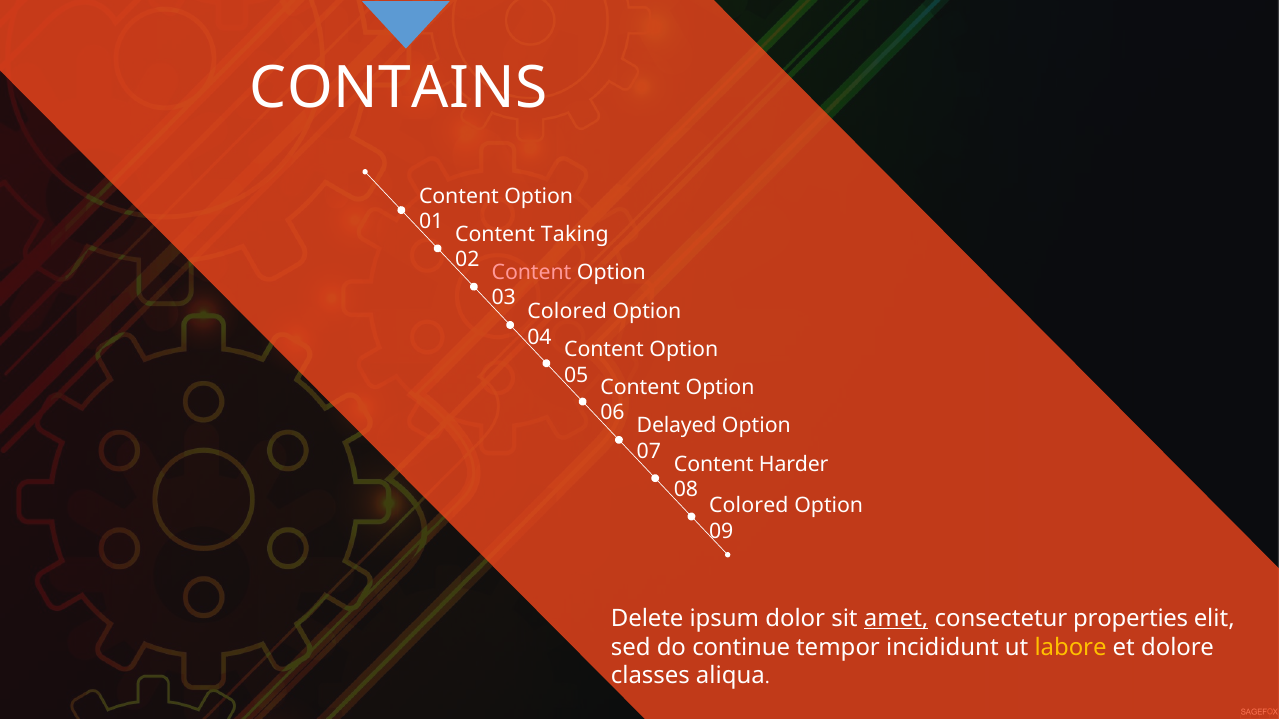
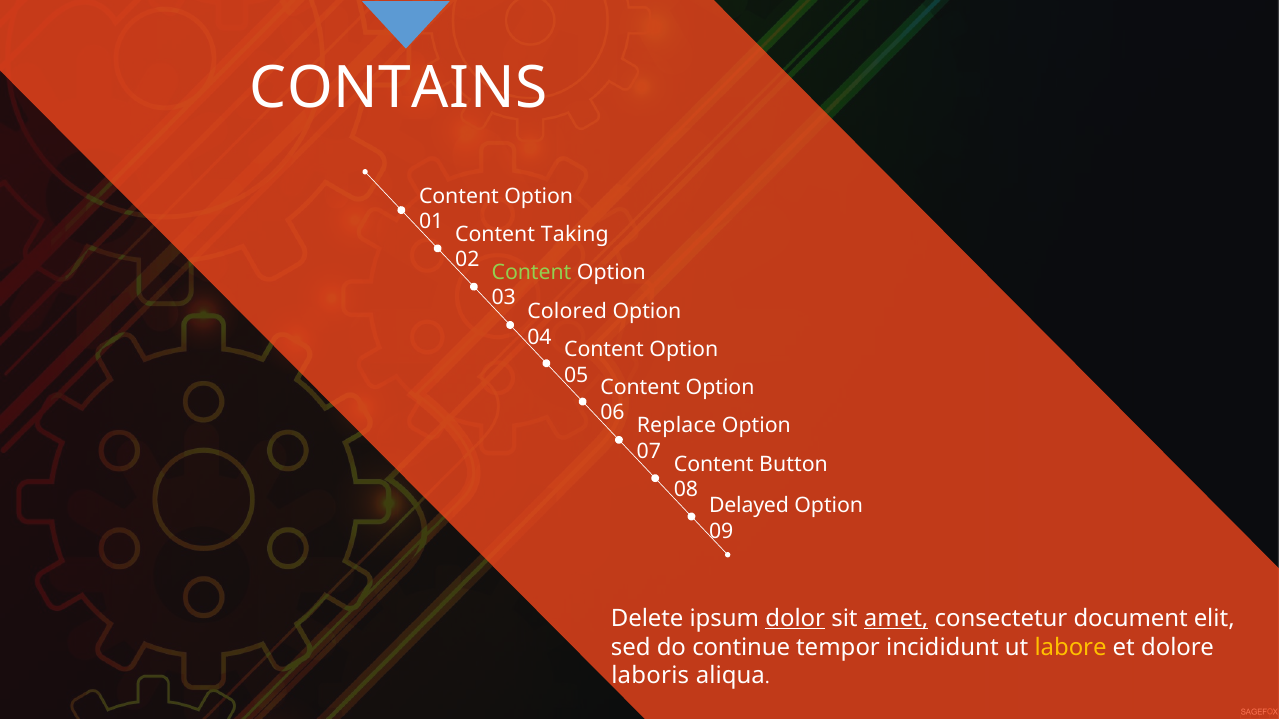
Content at (531, 272) colour: pink -> light green
Delayed: Delayed -> Replace
Harder: Harder -> Button
Colored at (749, 506): Colored -> Delayed
dolor underline: none -> present
properties: properties -> document
classes: classes -> laboris
